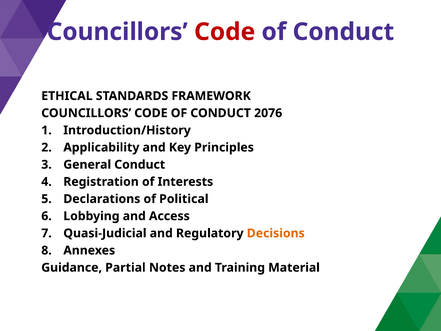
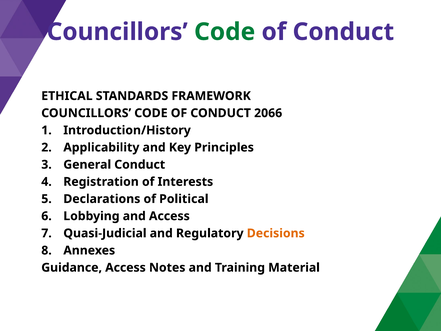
Code at (225, 32) colour: red -> green
2076: 2076 -> 2066
Guidance Partial: Partial -> Access
